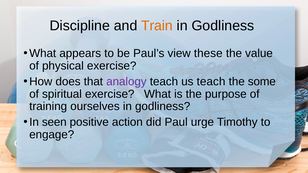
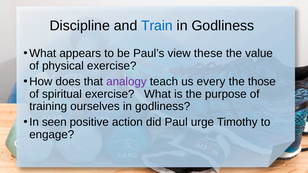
Train colour: orange -> blue
us teach: teach -> every
some: some -> those
